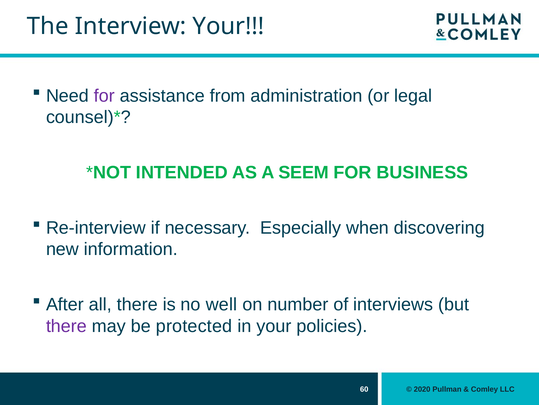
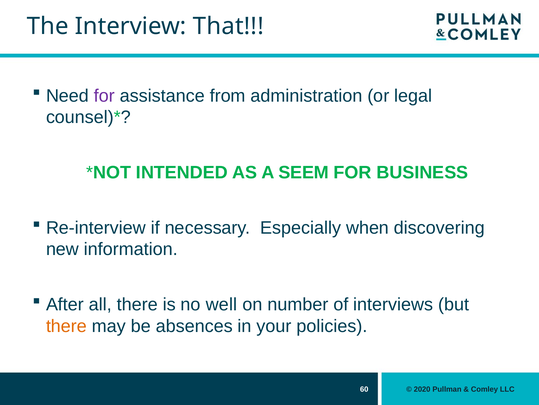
Interview Your: Your -> That
there at (66, 326) colour: purple -> orange
protected: protected -> absences
